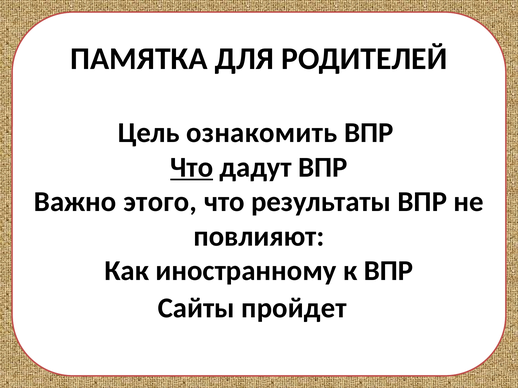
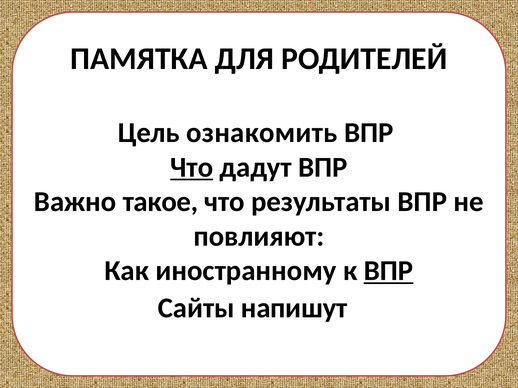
этого: этого -> такое
ВПР at (389, 271) underline: none -> present
пройдет: пройдет -> напишут
